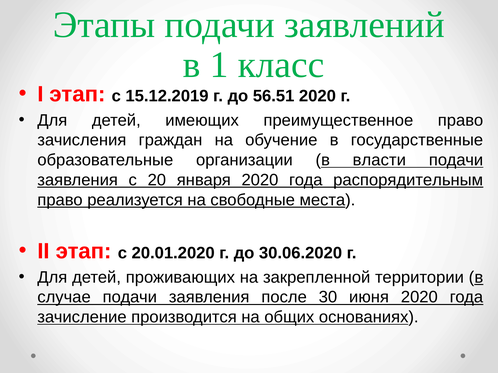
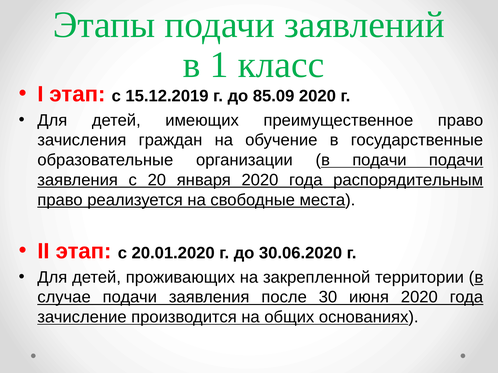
56.51: 56.51 -> 85.09
в власти: власти -> подачи
